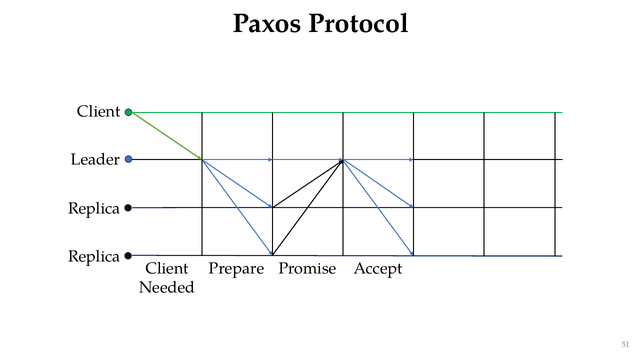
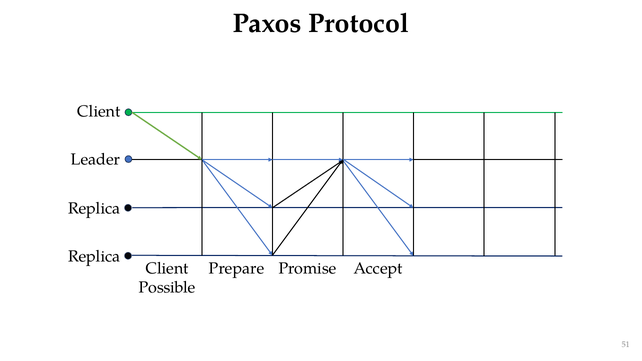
Needed: Needed -> Possible
